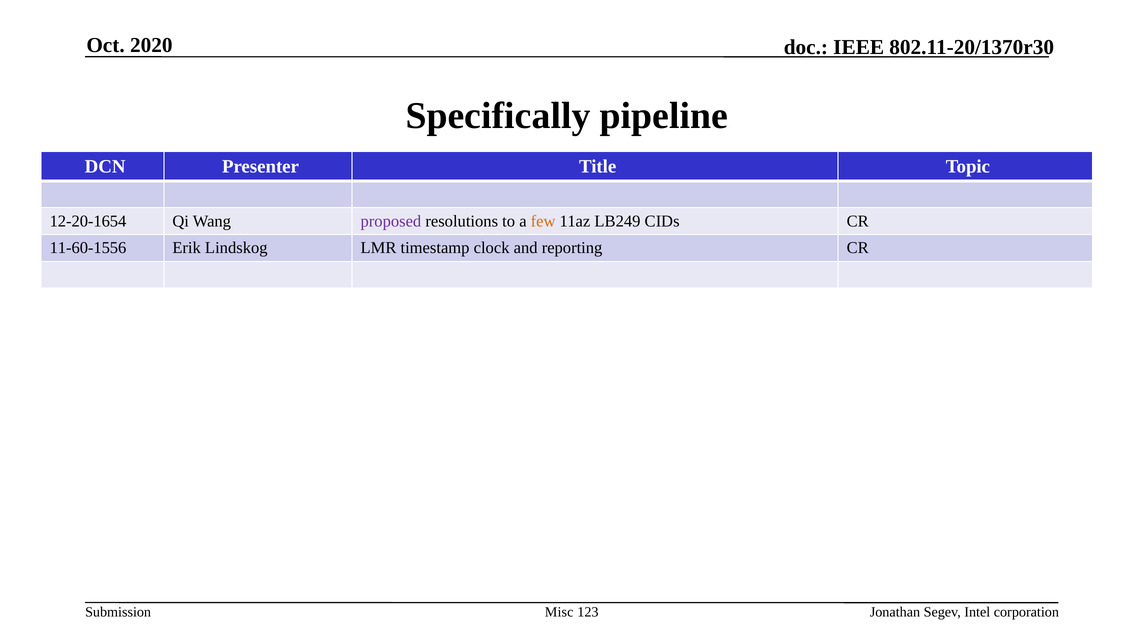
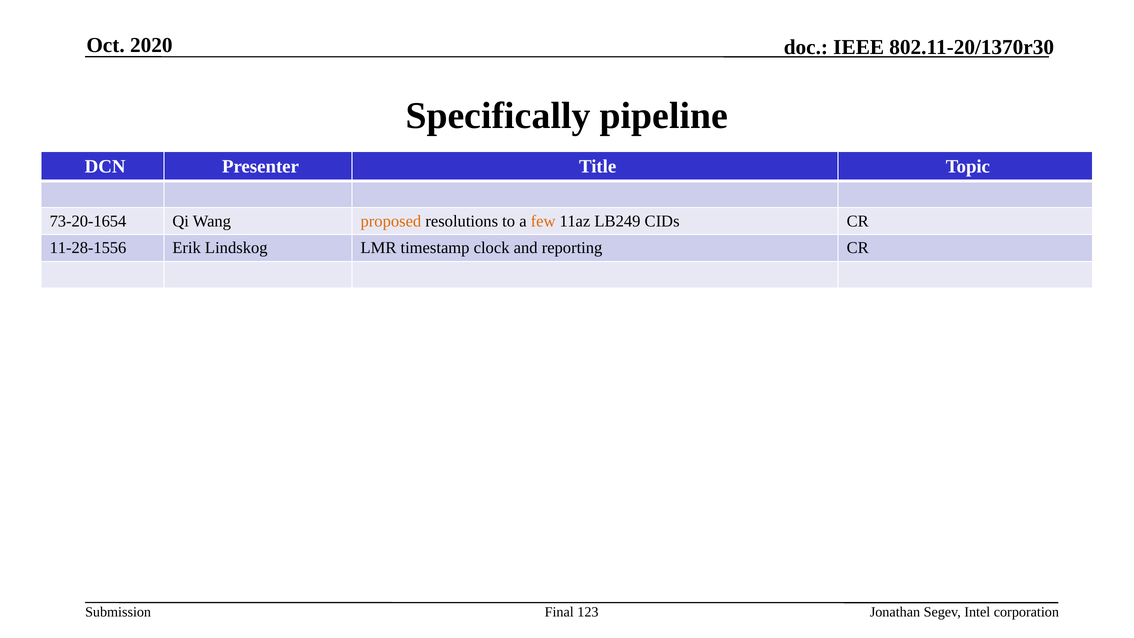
12-20-1654: 12-20-1654 -> 73-20-1654
proposed colour: purple -> orange
11-60-1556: 11-60-1556 -> 11-28-1556
Misc: Misc -> Final
